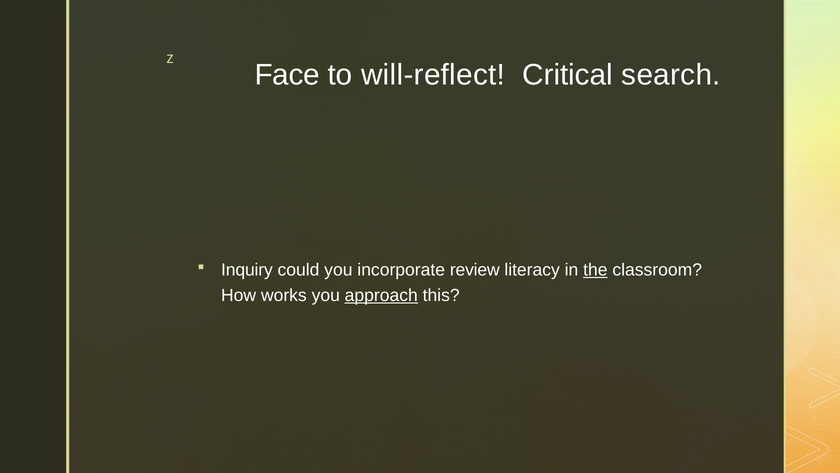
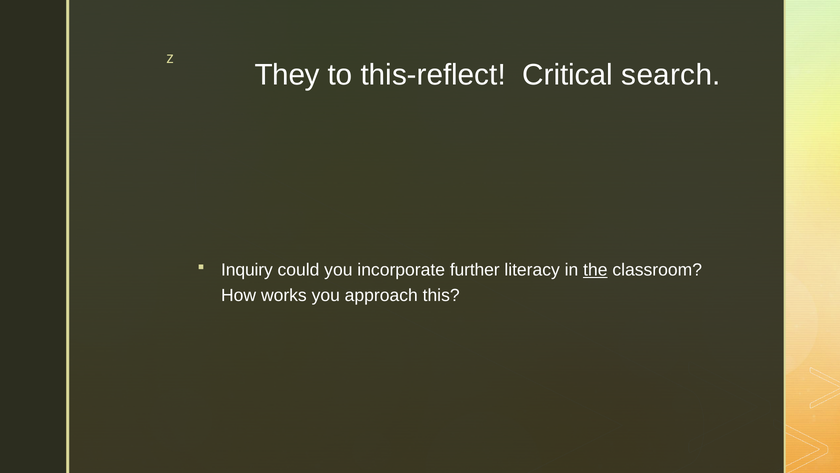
Face: Face -> They
will-reflect: will-reflect -> this-reflect
review: review -> further
approach underline: present -> none
